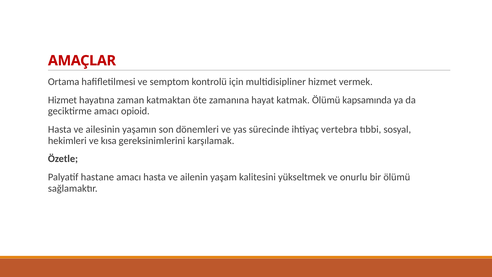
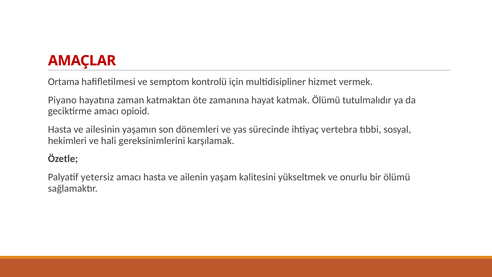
Hizmet at (62, 100): Hizmet -> Piyano
kapsamında: kapsamında -> tutulmalıdır
kısa: kısa -> hali
hastane: hastane -> yetersiz
